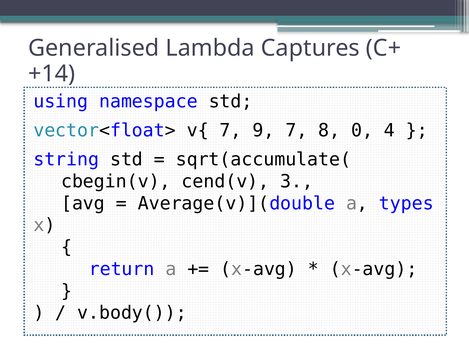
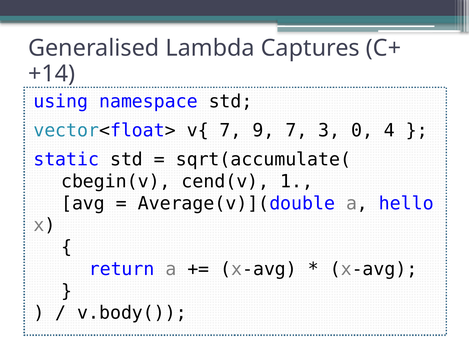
8: 8 -> 3
string: string -> static
3: 3 -> 1
types: types -> hello
